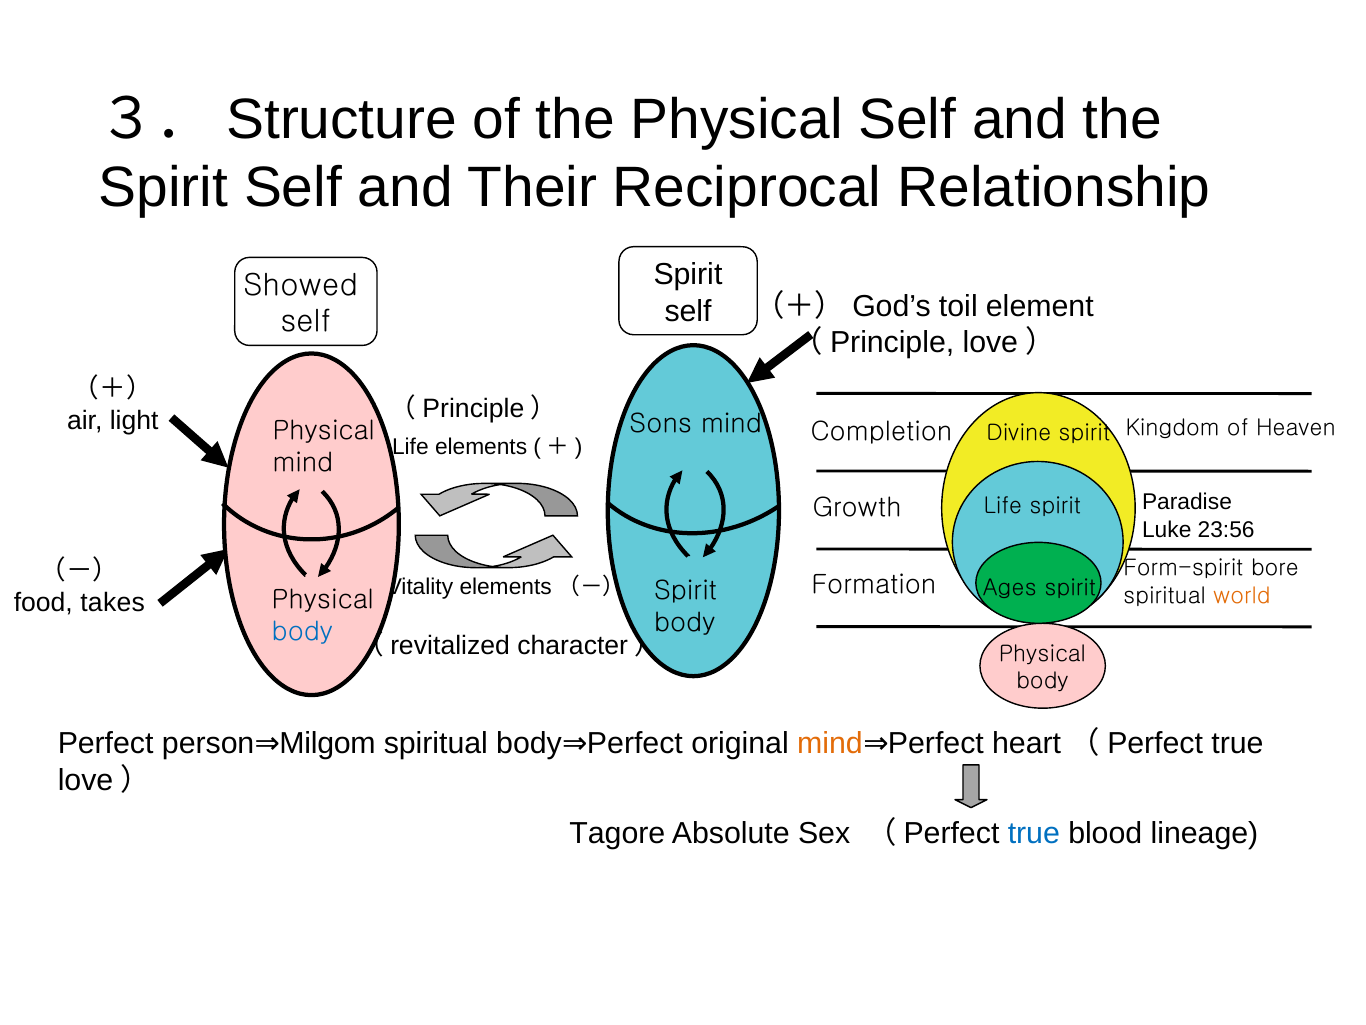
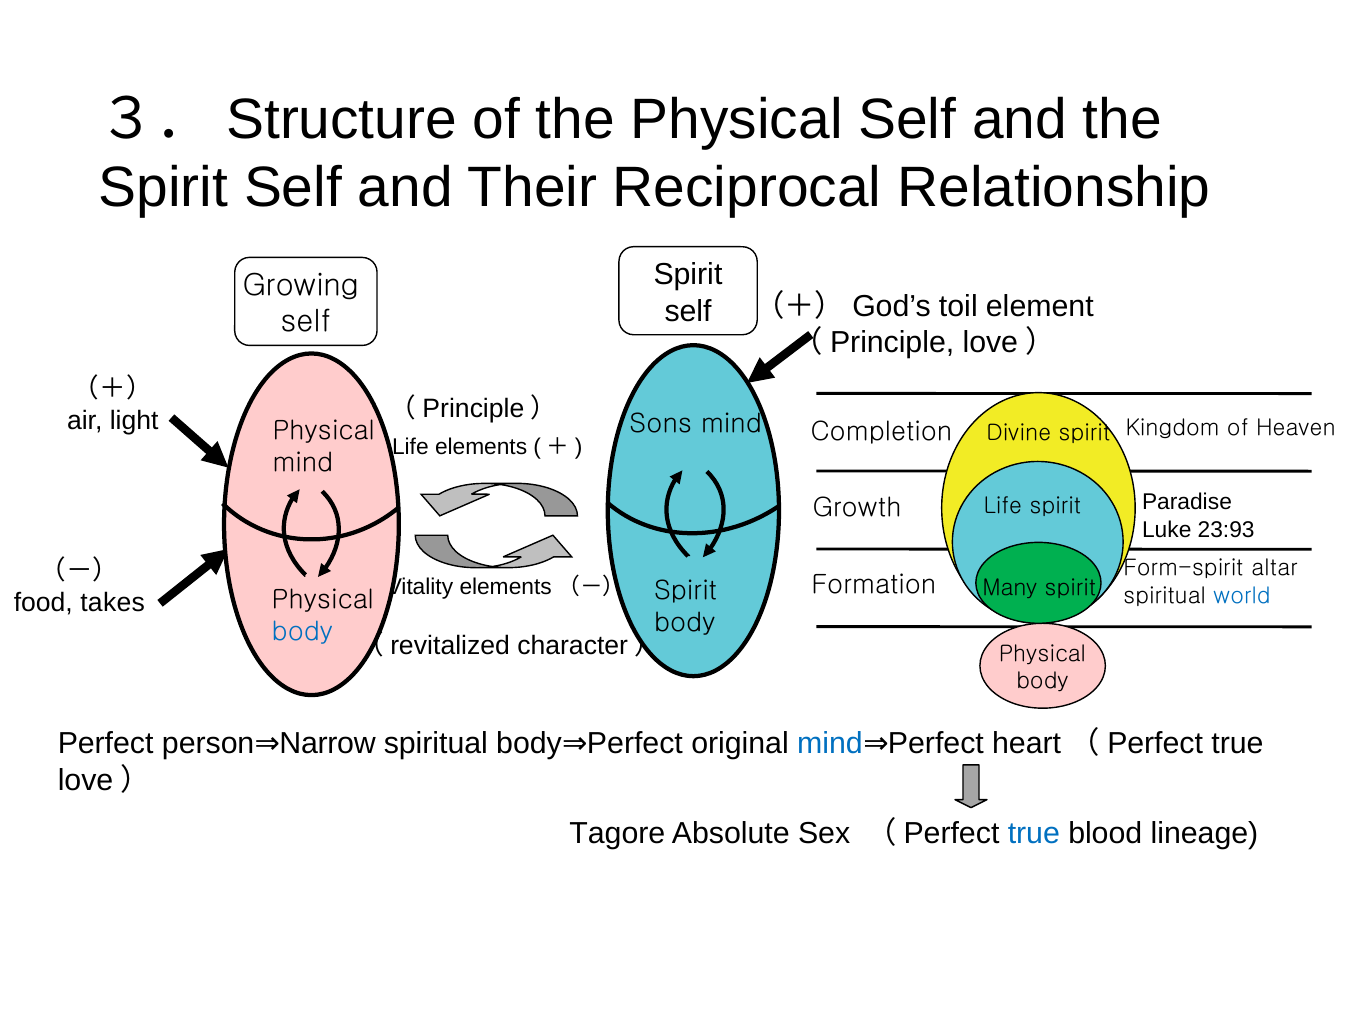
Showed: Showed -> Growing
23:56: 23:56 -> 23:93
bore: bore -> altar
Ages: Ages -> Many
world colour: orange -> blue
Milgom: Milgom -> Narrow
mind at (830, 743) colour: orange -> blue
